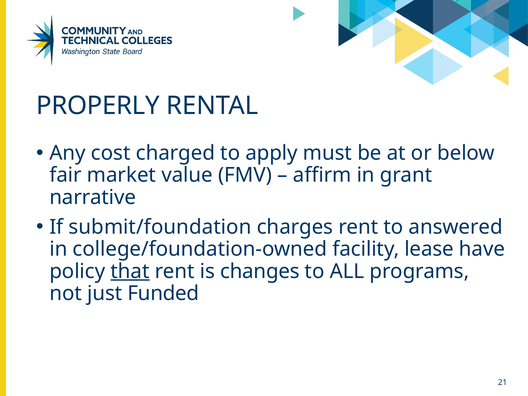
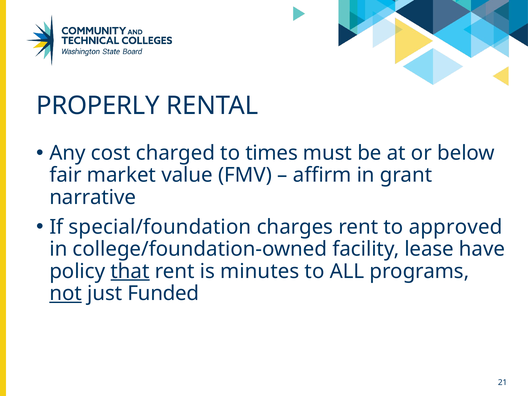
apply: apply -> times
submit/foundation: submit/foundation -> special/foundation
answered: answered -> approved
changes: changes -> minutes
not underline: none -> present
